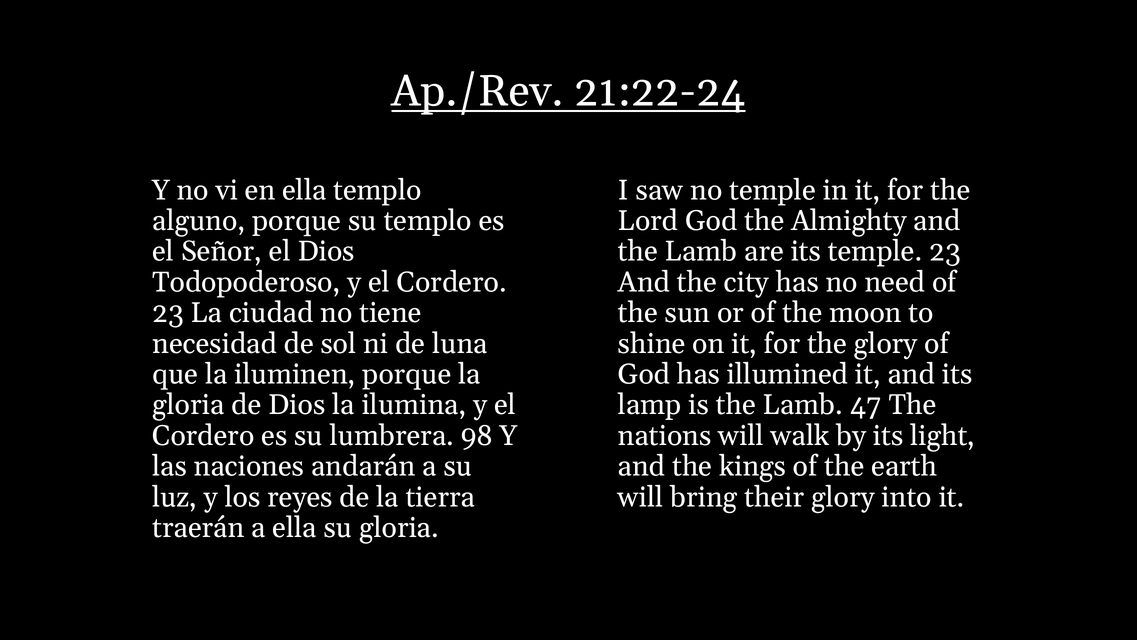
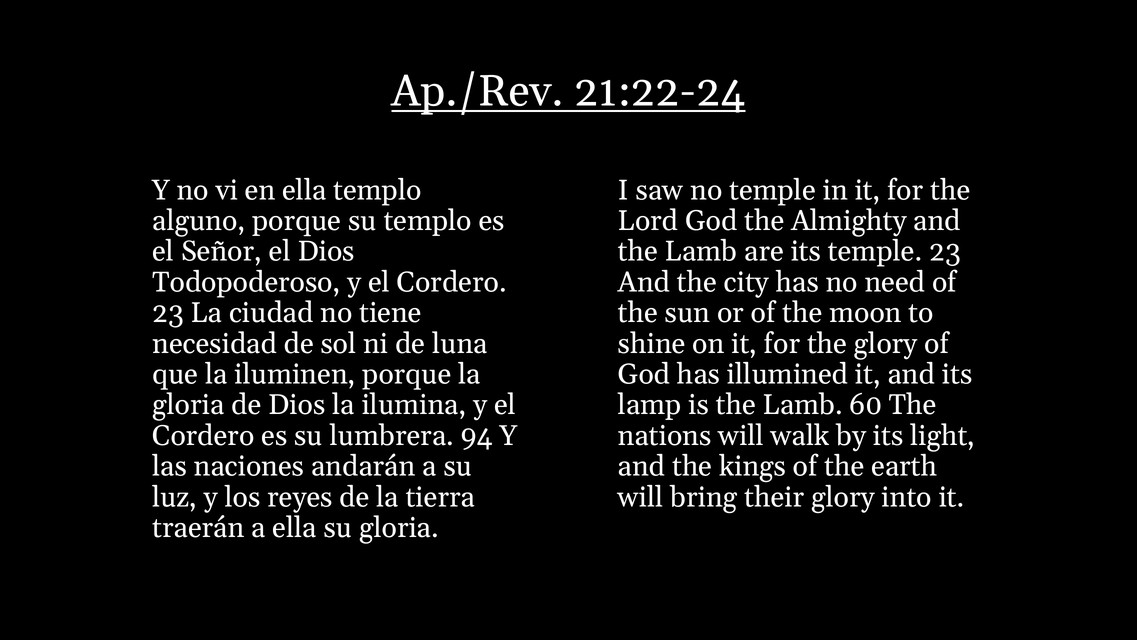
47: 47 -> 60
98: 98 -> 94
